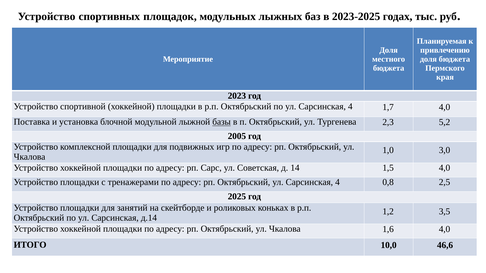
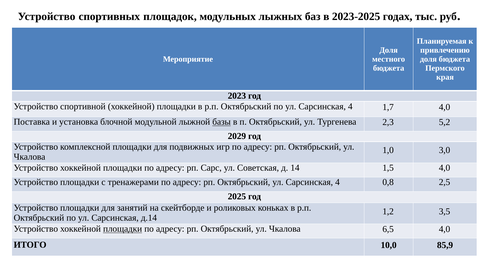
2005: 2005 -> 2029
площадки at (123, 229) underline: none -> present
1,6: 1,6 -> 6,5
46,6: 46,6 -> 85,9
